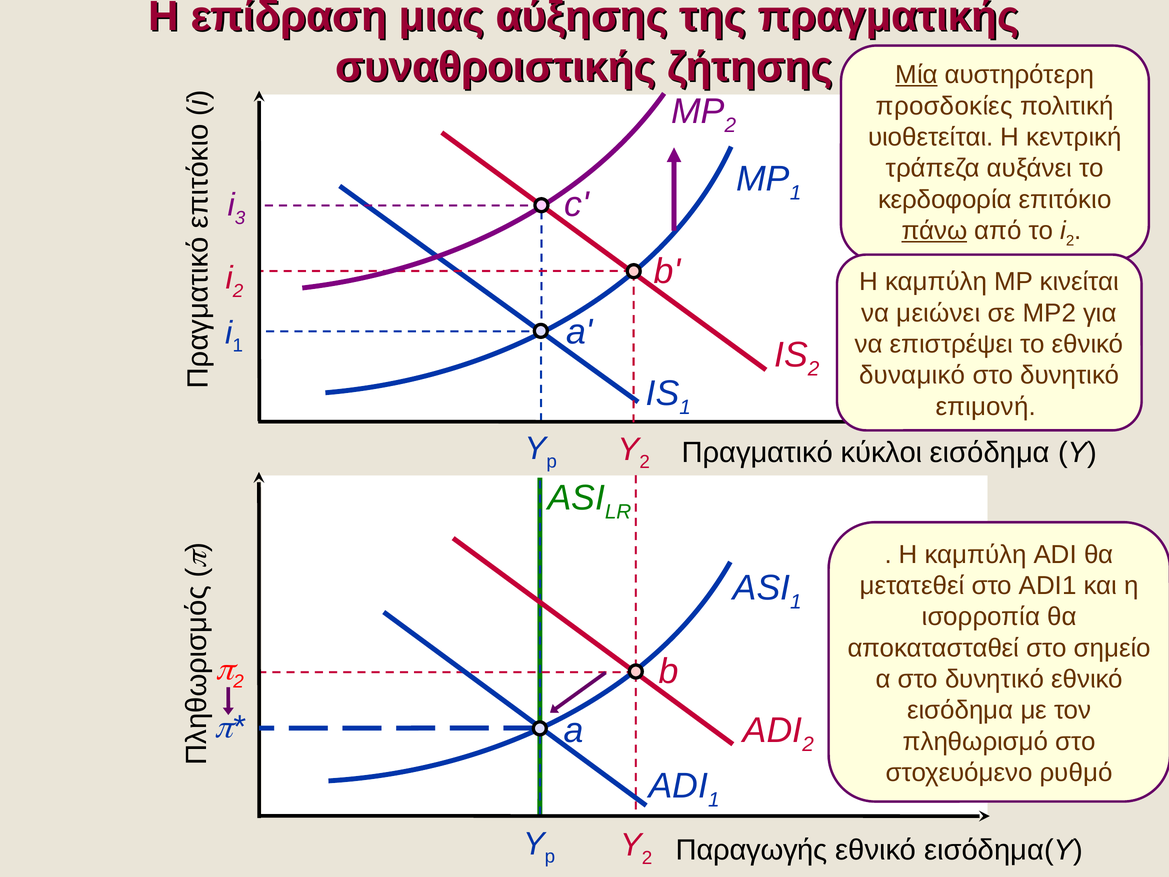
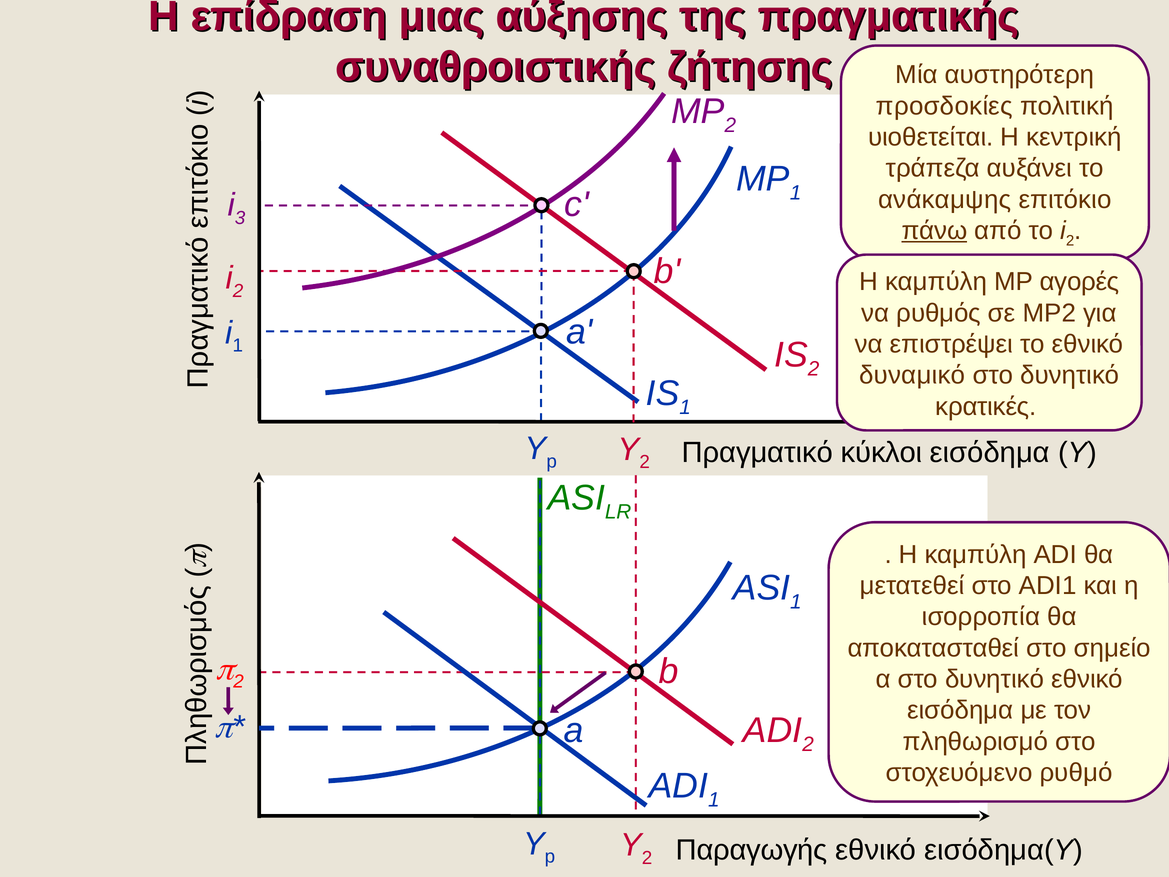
Μία underline: present -> none
κερδοφορία: κερδοφορία -> ανάκαμψης
κινείται: κινείται -> αγορές
μειώνει: μειώνει -> ρυθμός
επιμονή: επιμονή -> κρατικές
